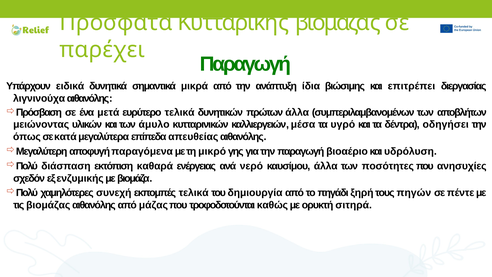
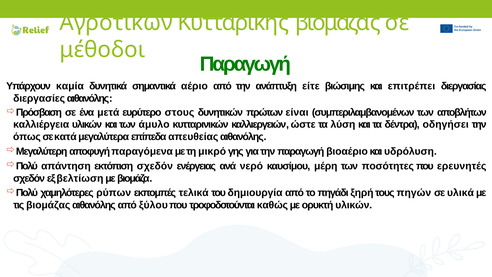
Πρόσφατα: Πρόσφατα -> Αγροτικών
παρέχει: παρέχει -> μέθοδοι
ειδικά: ειδικά -> καμία
μικρά: μικρά -> αέριο
ίδια: ίδια -> είτε
λιγνινούχα: λιγνινούχα -> διεργασίες
ευρύτερο τελικά: τελικά -> στους
πρώτων άλλα: άλλα -> είναι
μειώνοντας: μειώνοντας -> καλλιέργεια
μέσα: μέσα -> ώστε
υγρό: υγρό -> λύση
διάσπαση: διάσπαση -> απάντηση
εκτόπιση καθαρά: καθαρά -> σχεδόν
καυσίμου άλλα: άλλα -> μέρη
ανησυχίες: ανησυχίες -> ερευνητές
ενζυμικής: ενζυμικής -> βελτίωση
συνεχή: συνεχή -> ρύπων
πέντε: πέντε -> υλικά
μάζας: μάζας -> ξύλου
ορυκτή σιτηρά: σιτηρά -> υλικών
